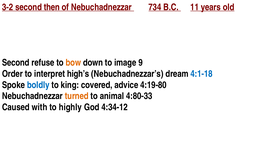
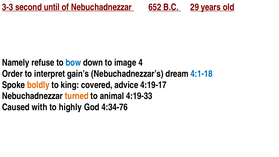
3-2: 3-2 -> 3-3
then: then -> until
734: 734 -> 652
11: 11 -> 29
Second at (16, 63): Second -> Namely
bow colour: orange -> blue
9: 9 -> 4
high’s: high’s -> gain’s
boldly colour: blue -> orange
4:19-80: 4:19-80 -> 4:19-17
4:80-33: 4:80-33 -> 4:19-33
4:34-12: 4:34-12 -> 4:34-76
